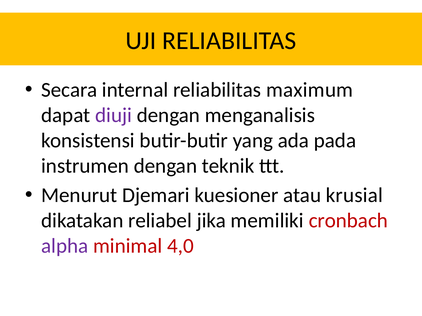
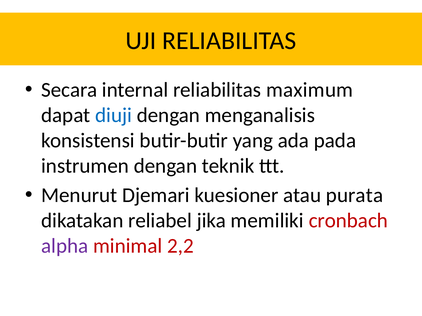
diuji colour: purple -> blue
krusial: krusial -> purata
4,0: 4,0 -> 2,2
